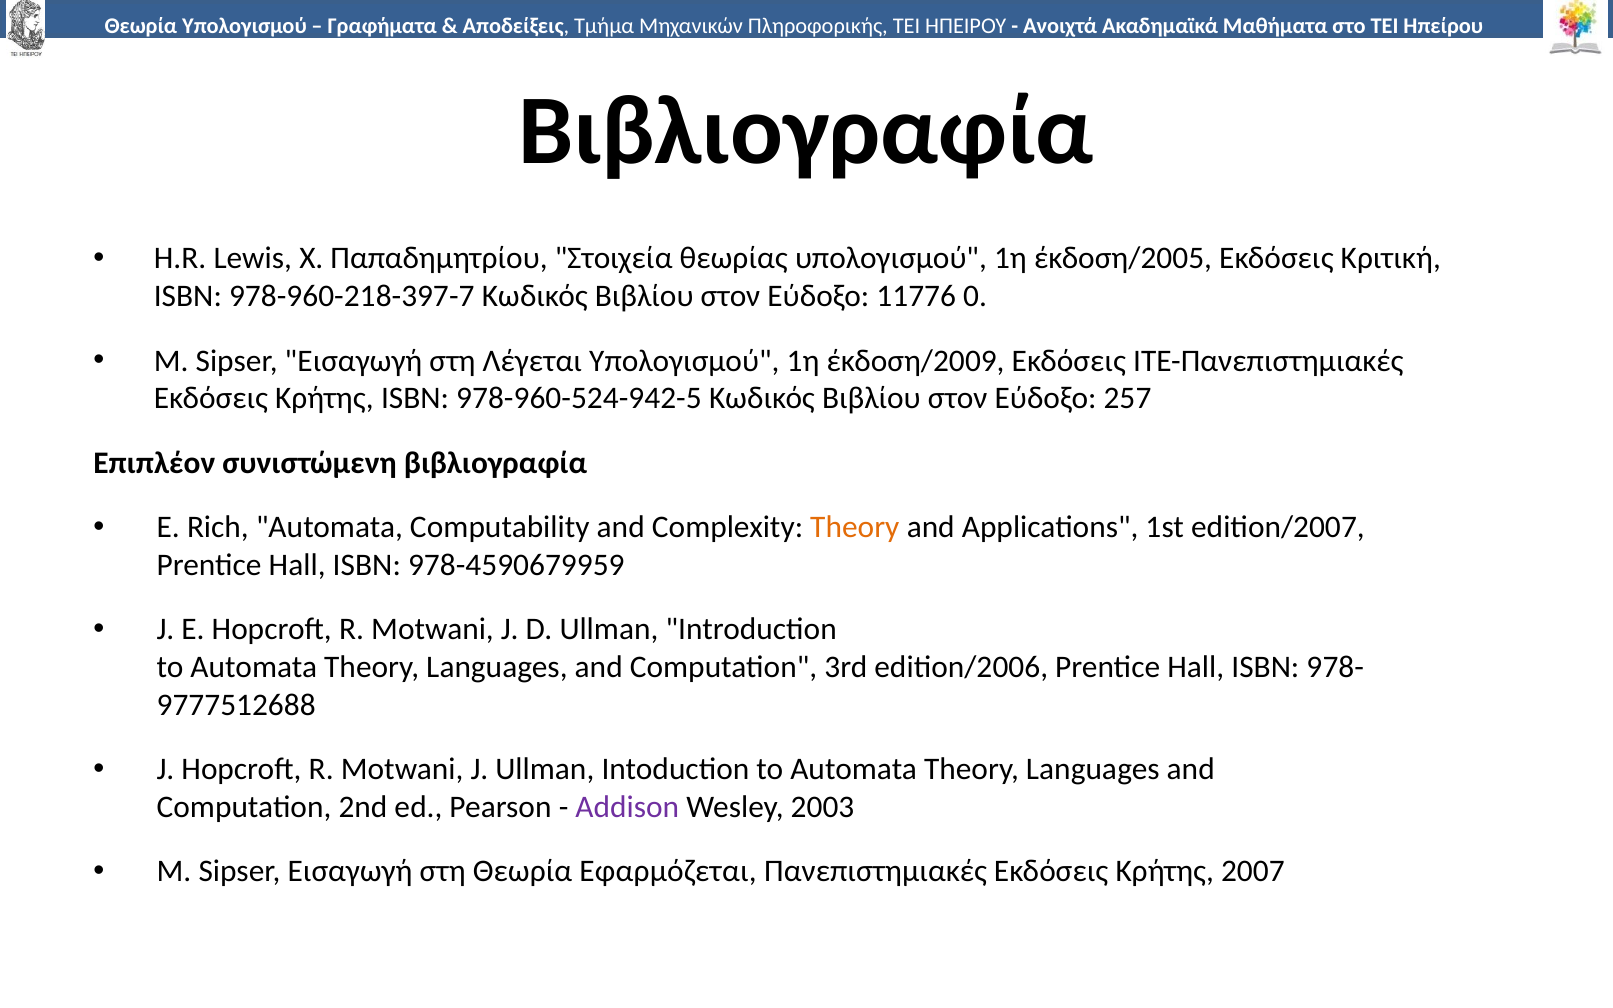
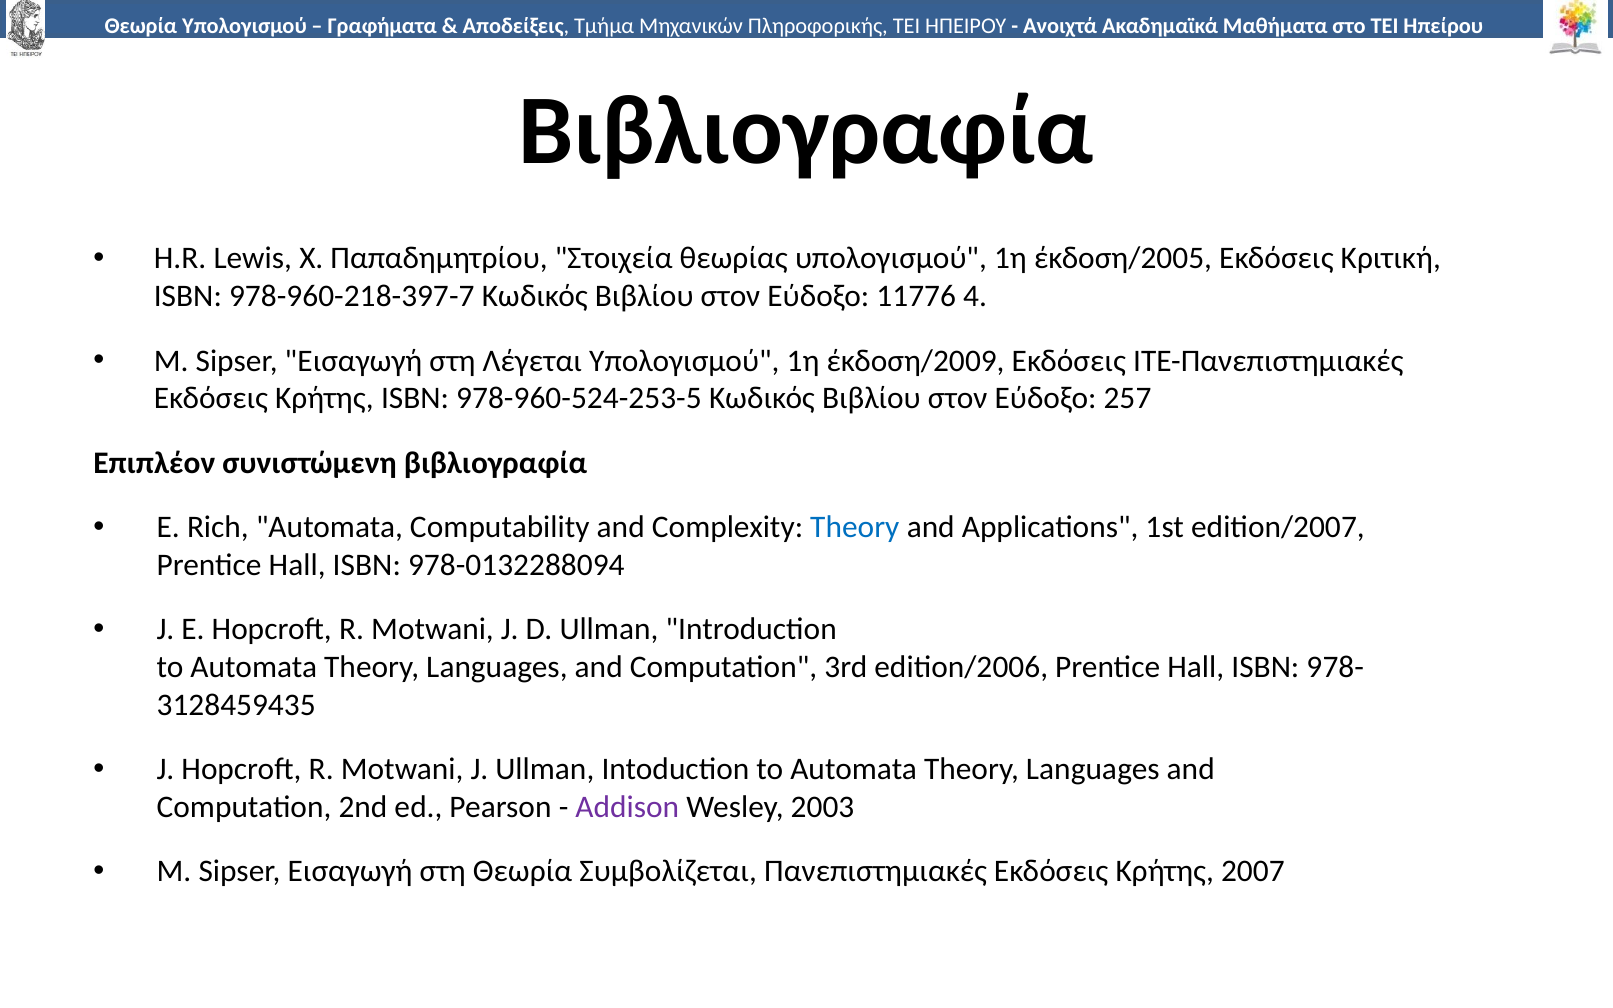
0: 0 -> 4
978-960-524-942-5: 978-960-524-942-5 -> 978-960-524-253-5
Theory at (855, 527) colour: orange -> blue
978-4590679959: 978-4590679959 -> 978-0132288094
9777512688: 9777512688 -> 3128459435
Εφαρμόζεται: Εφαρμόζεται -> Συμβολίζεται
